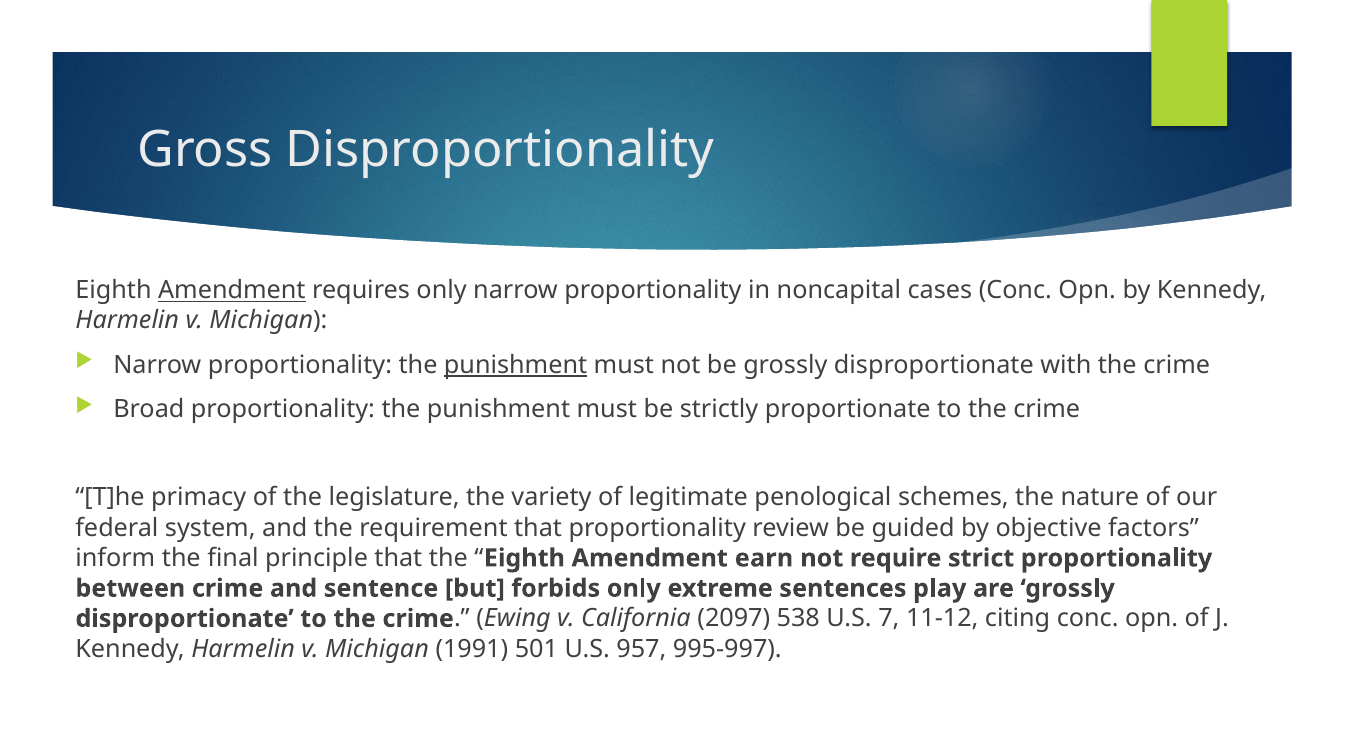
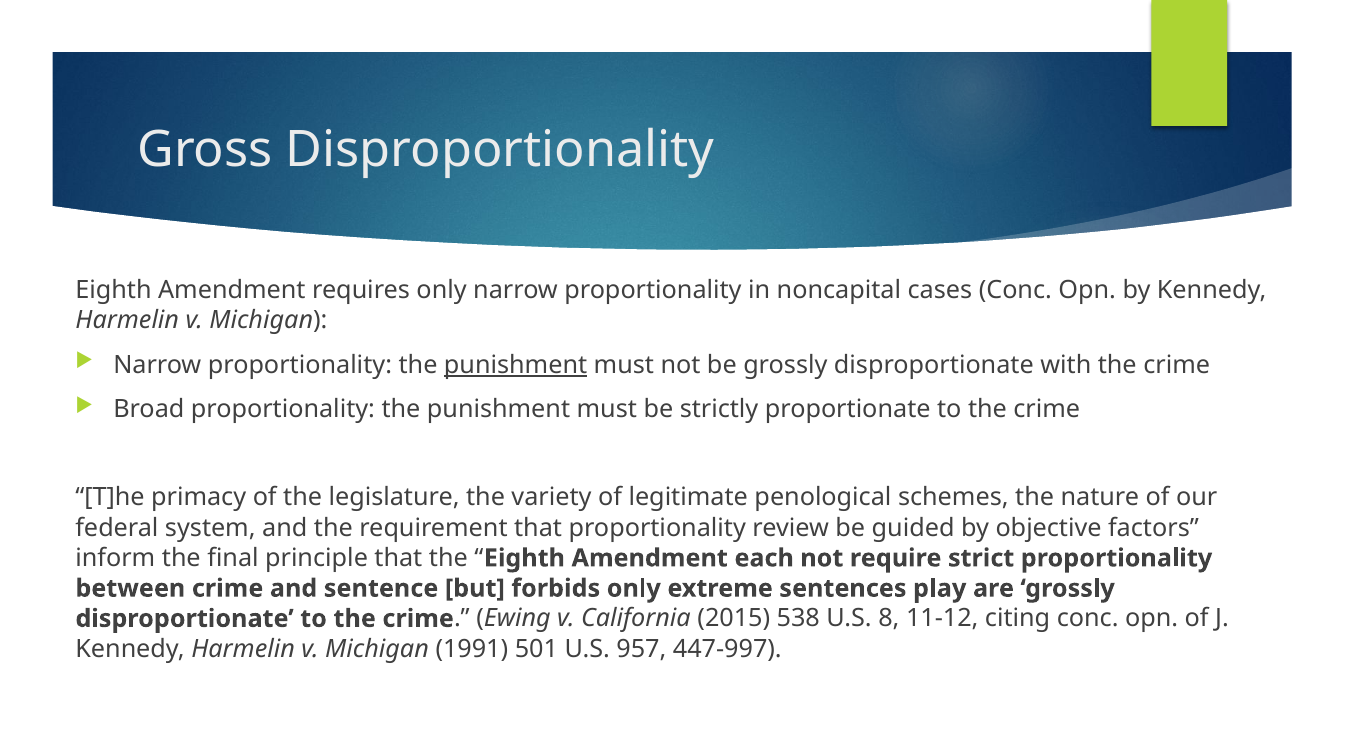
Amendment at (232, 291) underline: present -> none
earn: earn -> each
2097: 2097 -> 2015
7: 7 -> 8
995-997: 995-997 -> 447-997
